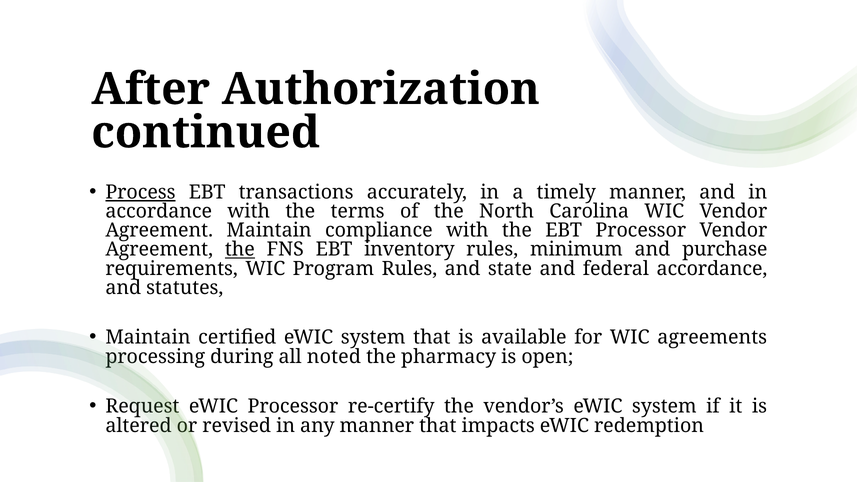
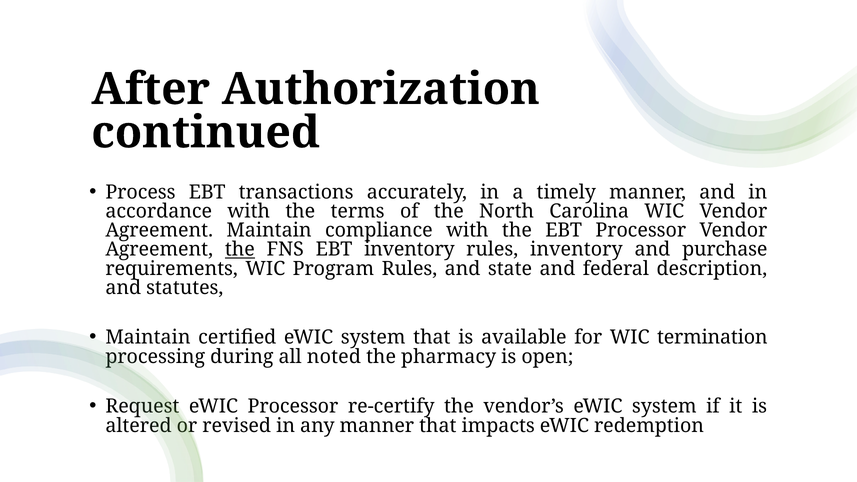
Process underline: present -> none
rules minimum: minimum -> inventory
federal accordance: accordance -> description
agreements: agreements -> termination
